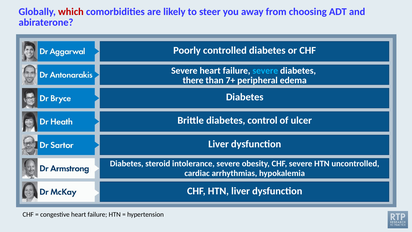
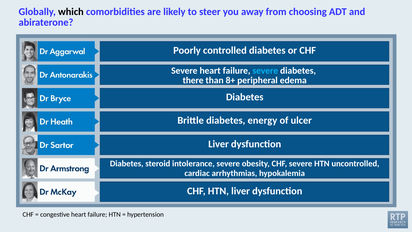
which colour: red -> black
7+: 7+ -> 8+
control: control -> energy
